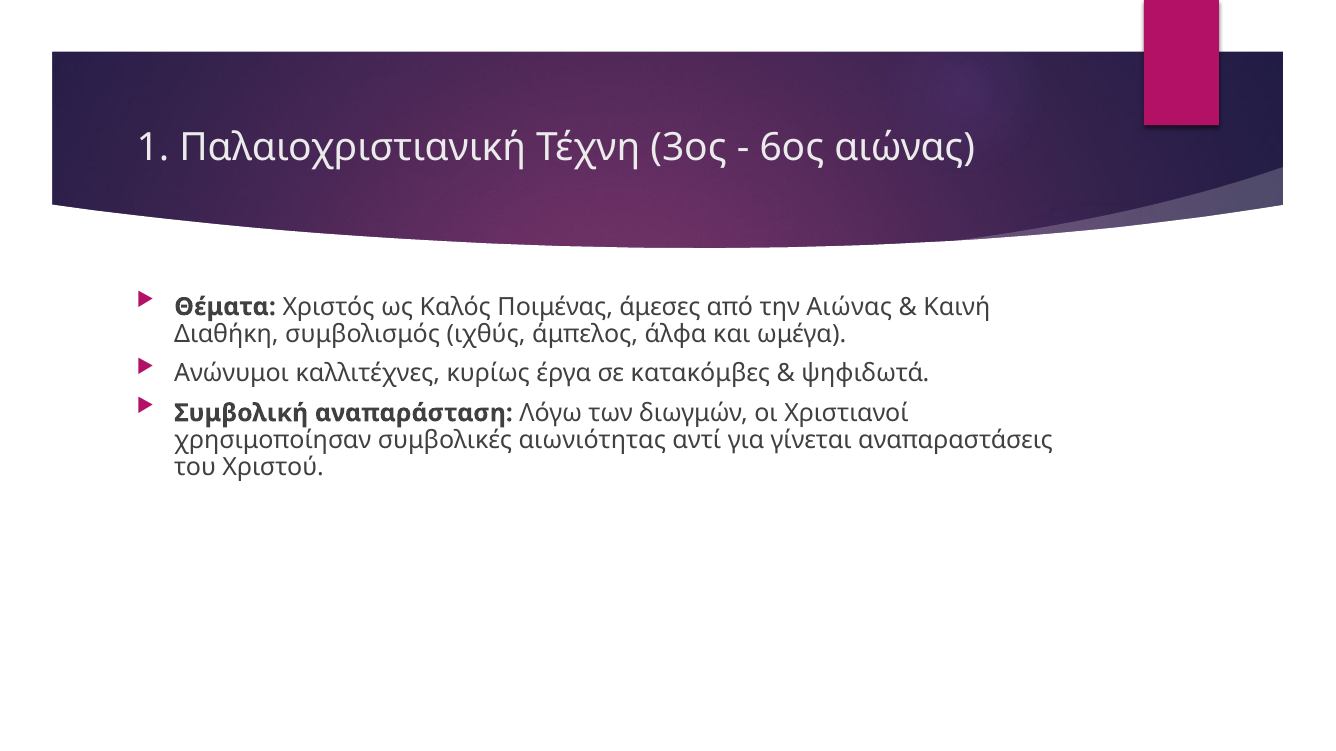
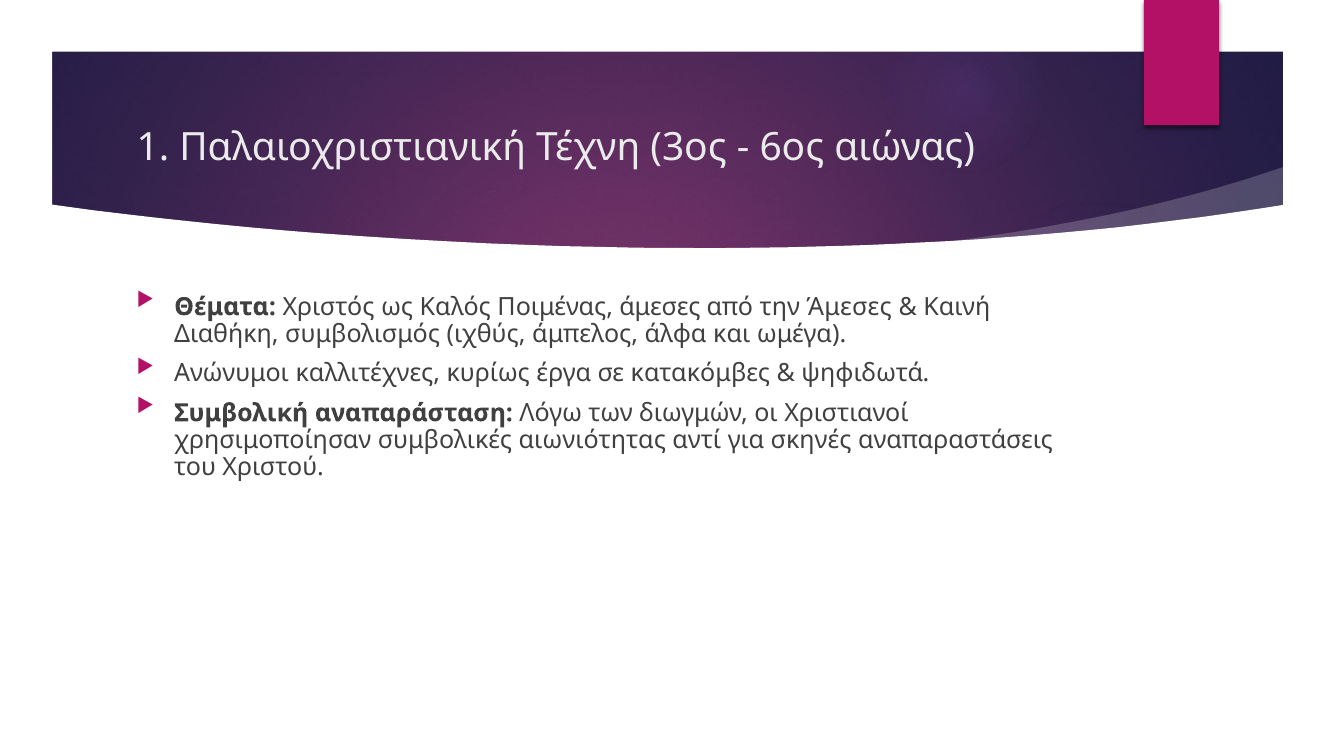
την Αιώνας: Αιώνας -> Άμεσες
γίνεται: γίνεται -> σκηνές
